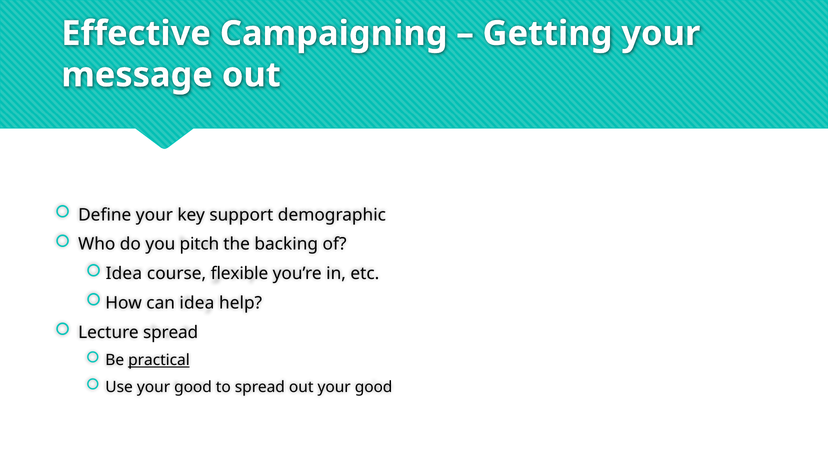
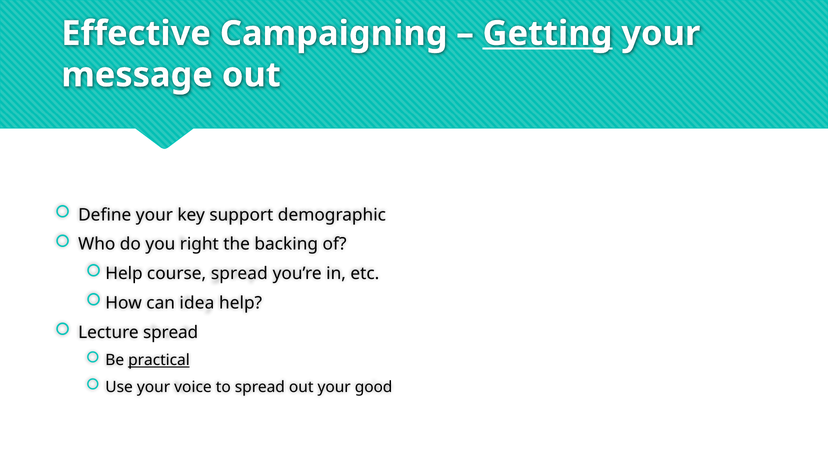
Getting underline: none -> present
pitch: pitch -> right
Idea at (124, 274): Idea -> Help
course flexible: flexible -> spread
Use your good: good -> voice
